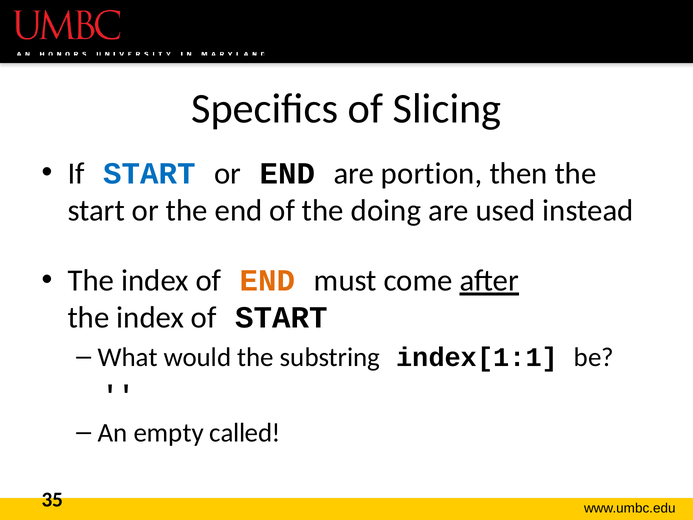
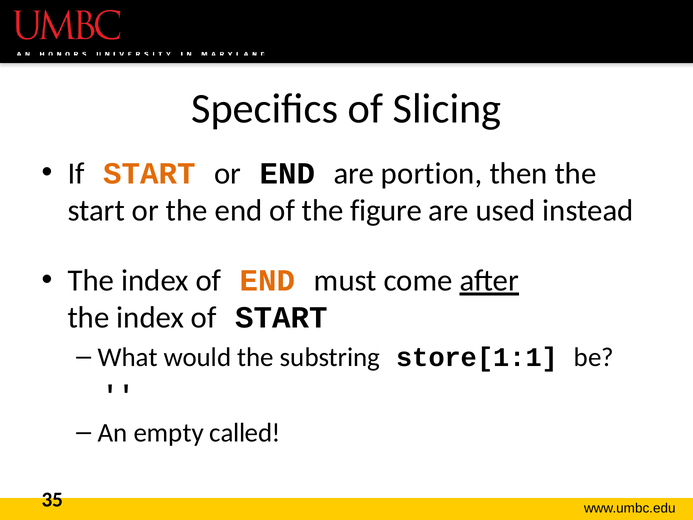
START at (149, 173) colour: blue -> orange
doing: doing -> figure
index[1:1: index[1:1 -> store[1:1
